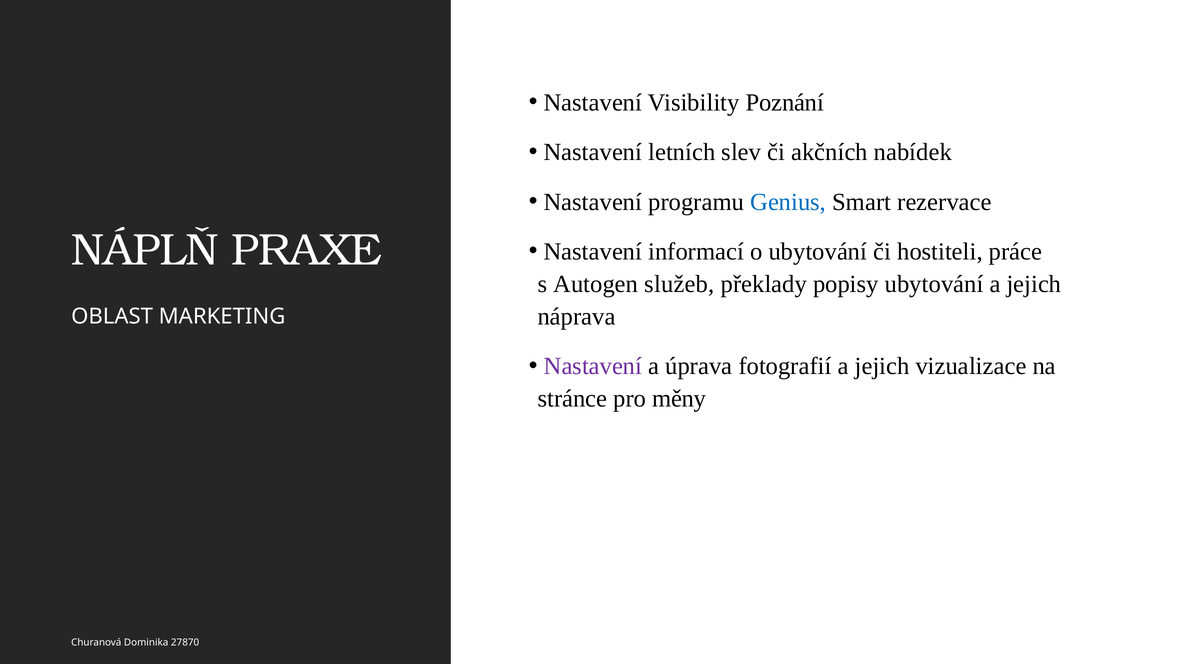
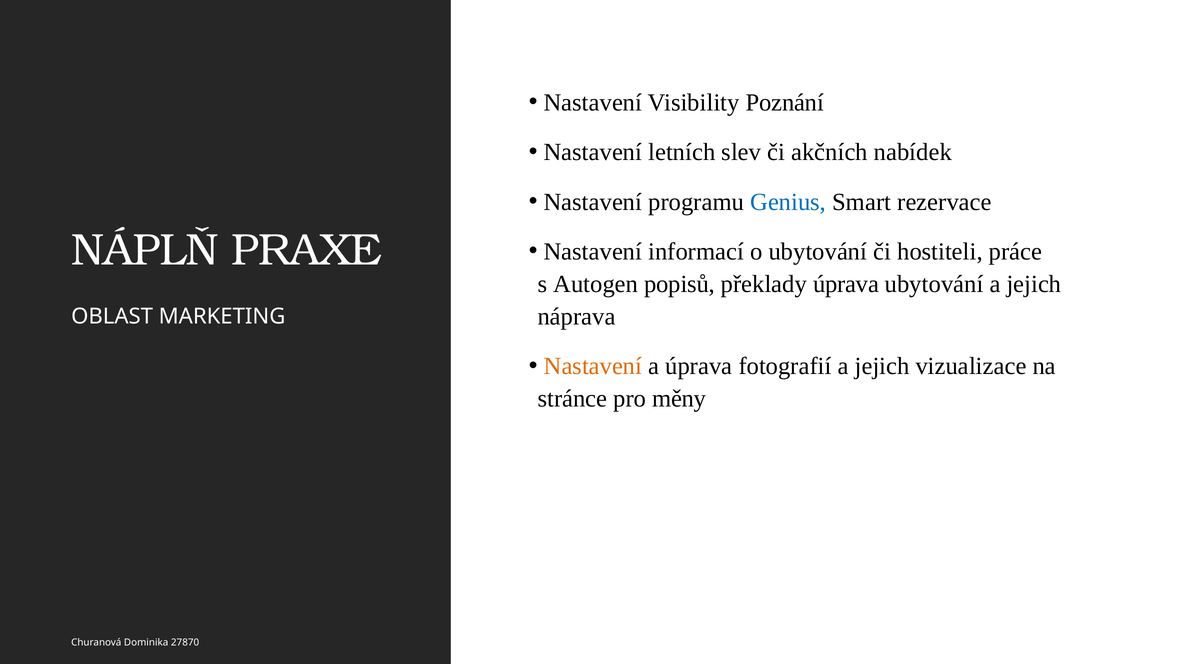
služeb: služeb -> popisů
překlady popisy: popisy -> úprava
Nastavení at (593, 367) colour: purple -> orange
